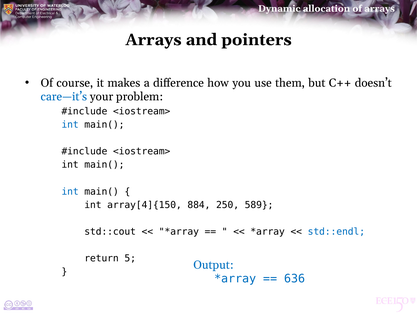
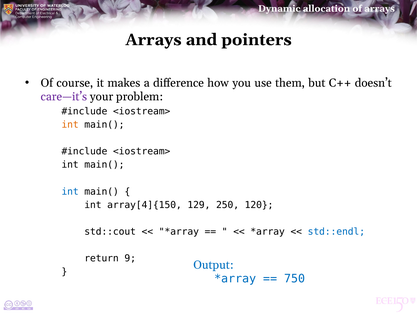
care—it’s colour: blue -> purple
int at (70, 125) colour: blue -> orange
884: 884 -> 129
589: 589 -> 120
return 5: 5 -> 9
636: 636 -> 750
